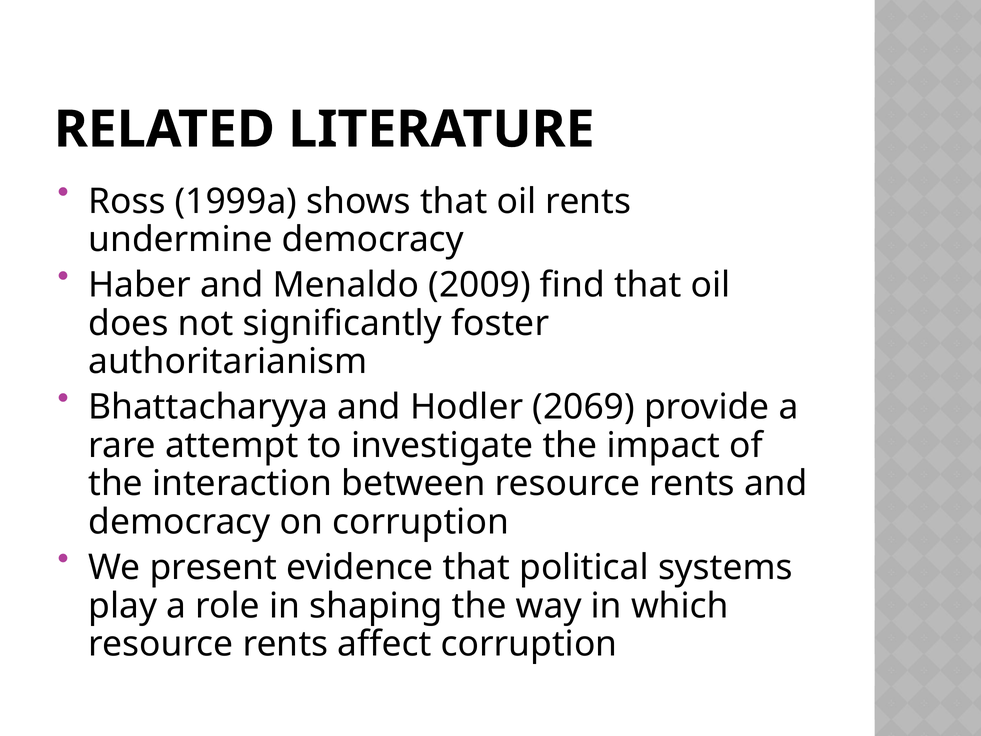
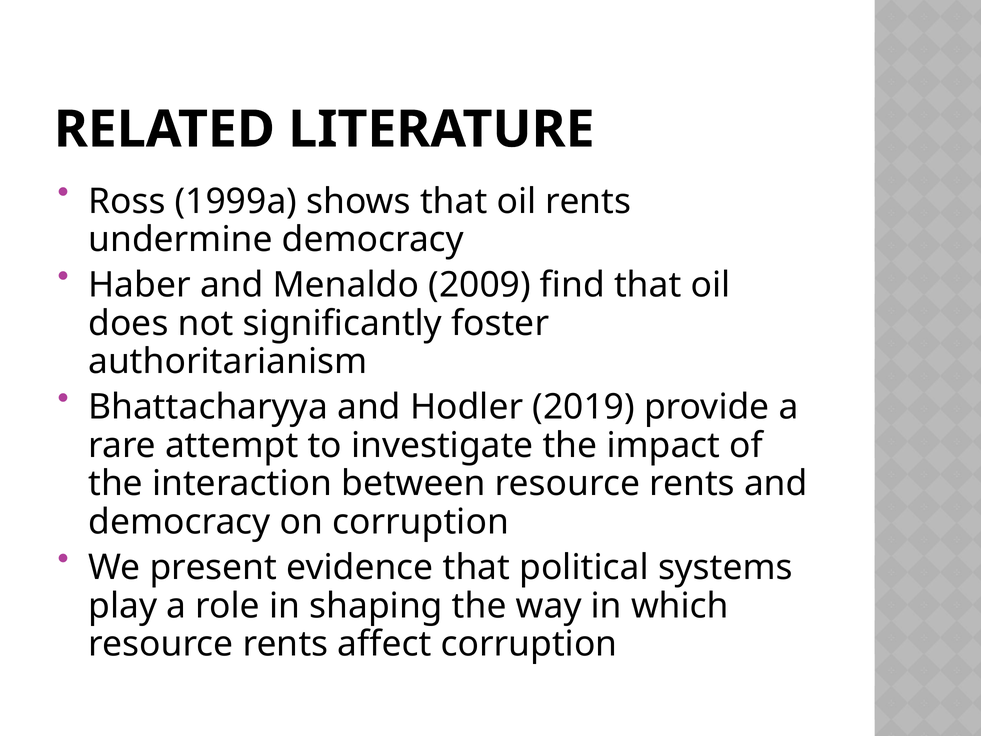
2069: 2069 -> 2019
